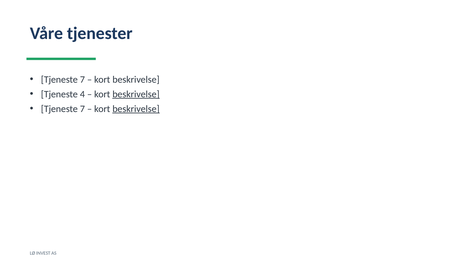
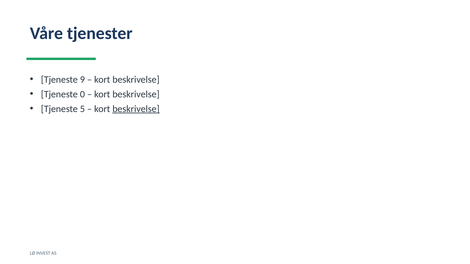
7 at (82, 80): 7 -> 9
4: 4 -> 0
beskrivelse at (136, 94) underline: present -> none
7 at (82, 109): 7 -> 5
